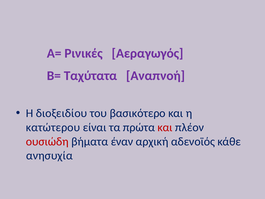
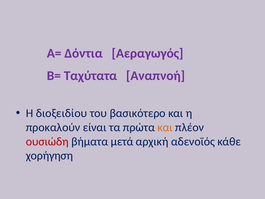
Ρινικές: Ρινικές -> Δόντια
κατώτερου: κατώτερου -> προκαλούν
και at (165, 127) colour: red -> orange
έναν: έναν -> μετά
ανησυχία: ανησυχία -> χορήγηση
